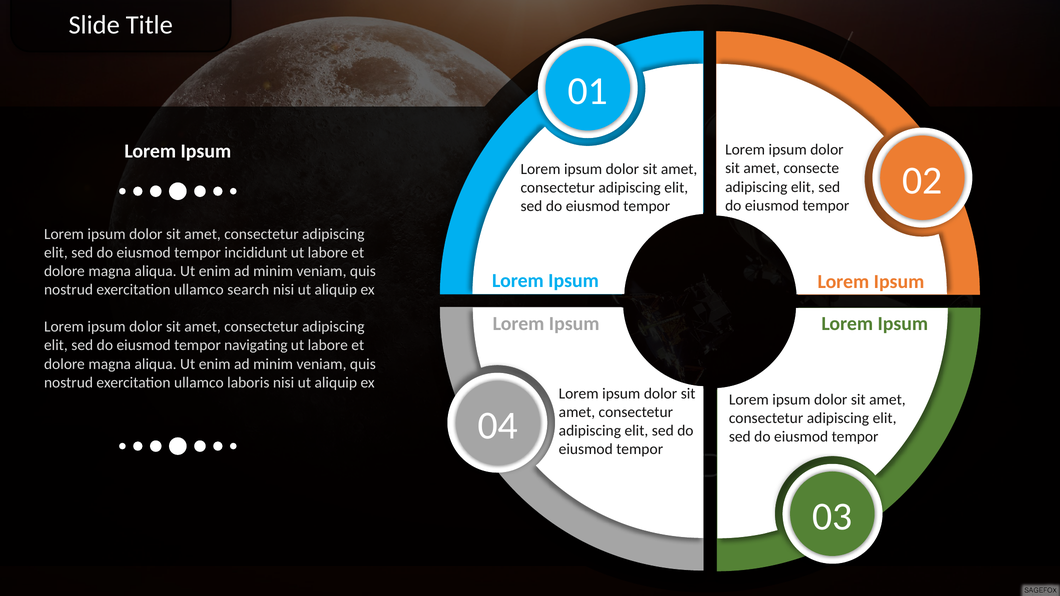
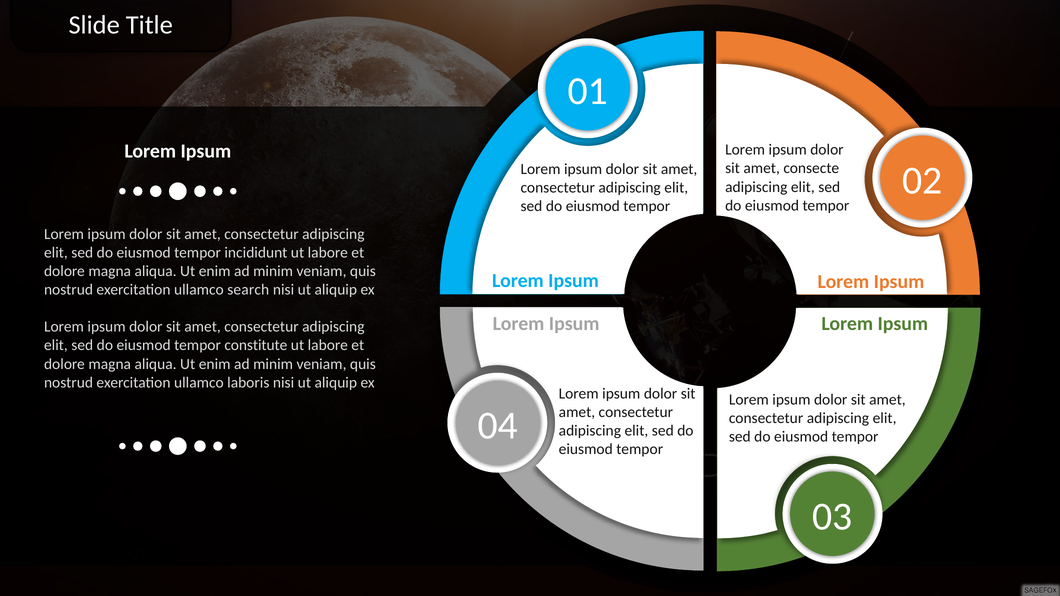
navigating: navigating -> constitute
